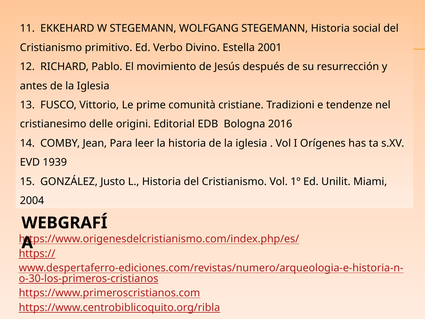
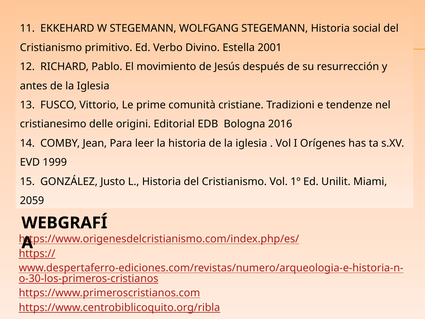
1939: 1939 -> 1999
2004: 2004 -> 2059
